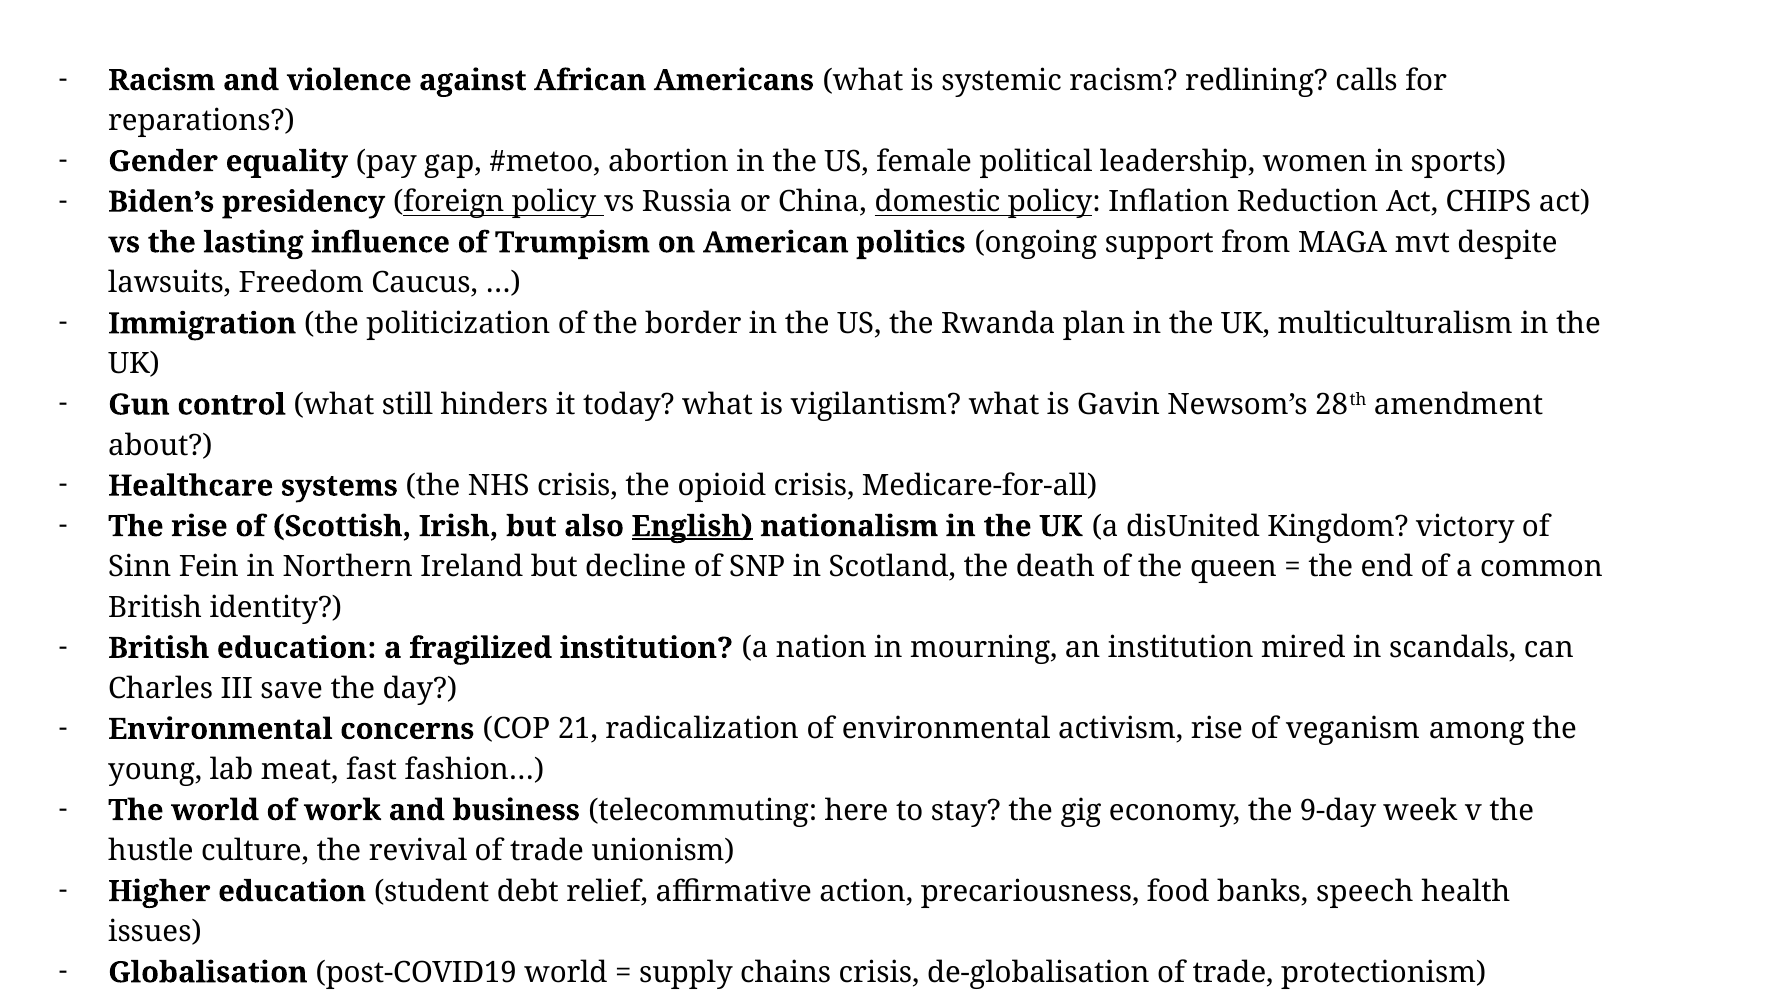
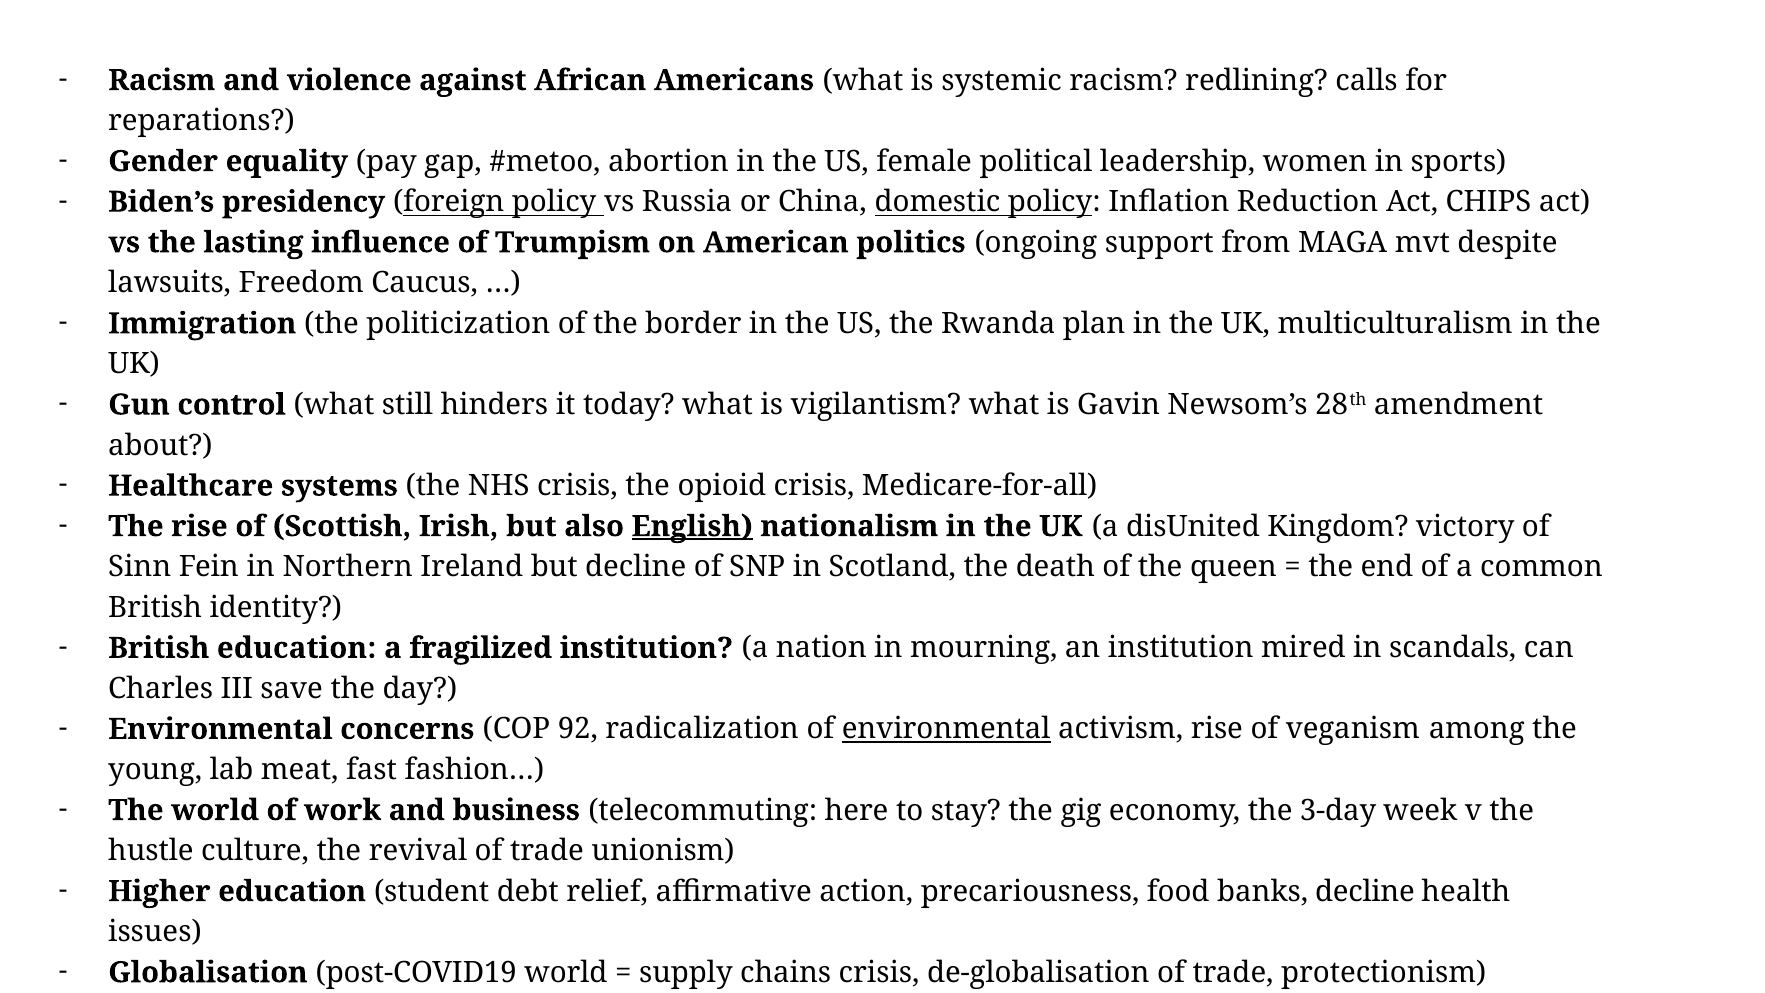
21: 21 -> 92
environmental at (946, 729) underline: none -> present
9-day: 9-day -> 3-day
banks speech: speech -> decline
